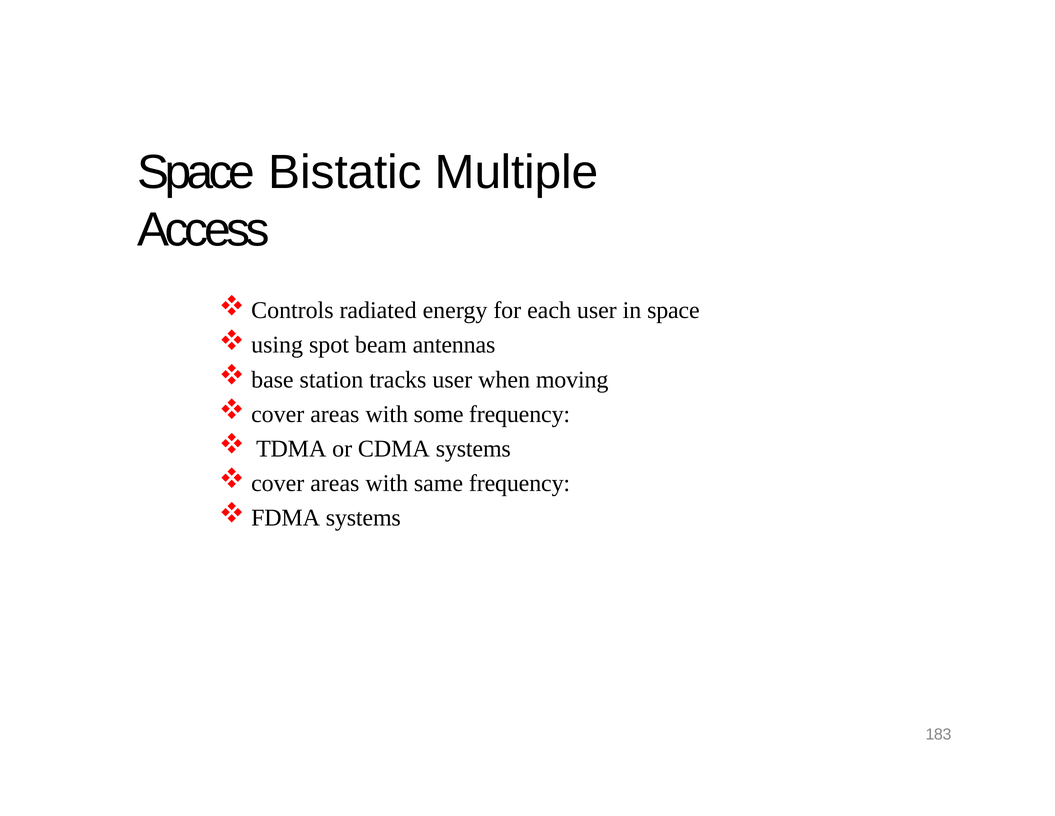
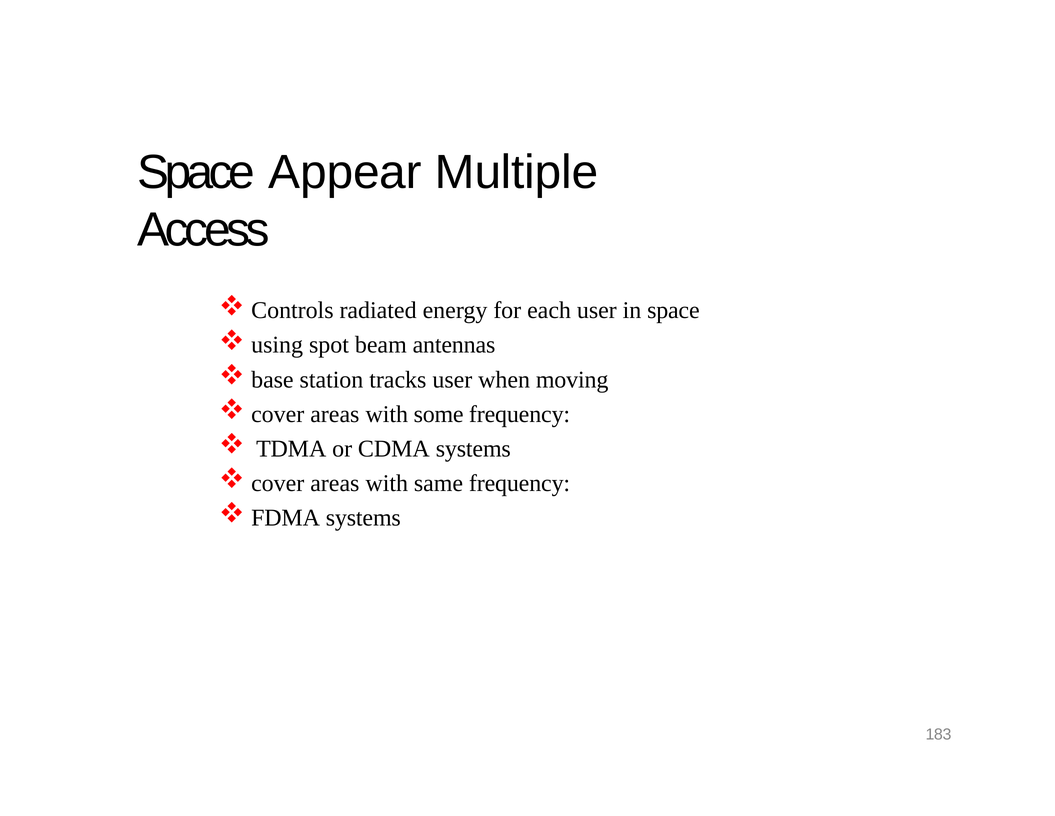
Bistatic: Bistatic -> Appear
